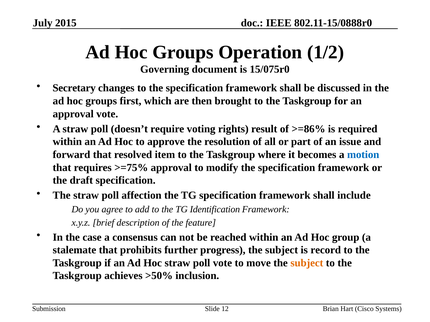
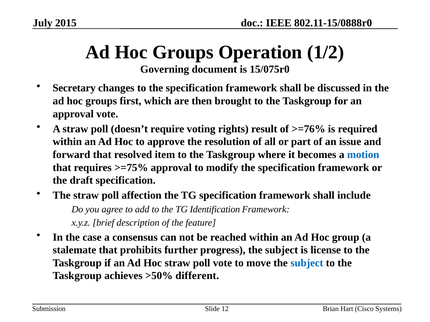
>=86%: >=86% -> >=76%
record: record -> license
subject at (307, 263) colour: orange -> blue
inclusion: inclusion -> different
